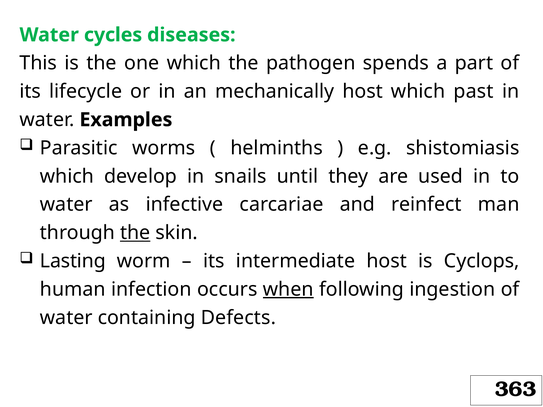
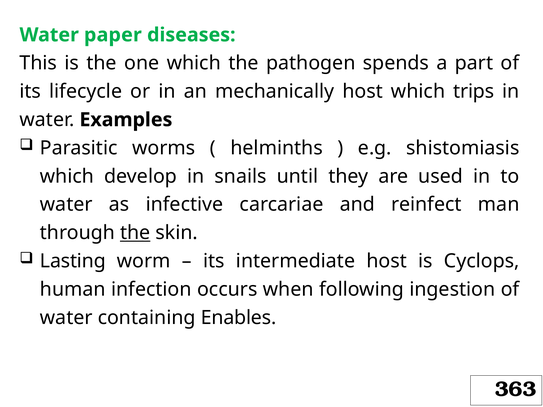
cycles: cycles -> paper
past: past -> trips
when underline: present -> none
Defects: Defects -> Enables
